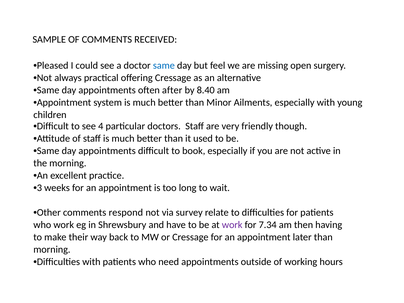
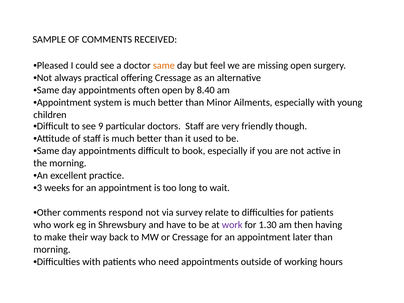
same at (164, 66) colour: blue -> orange
often after: after -> open
4: 4 -> 9
7.34: 7.34 -> 1.30
